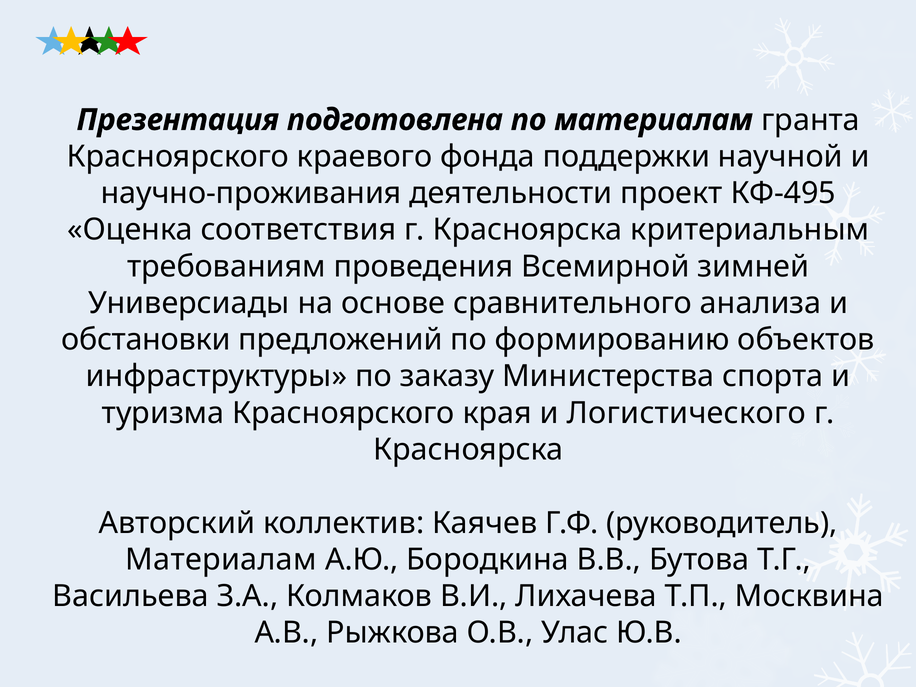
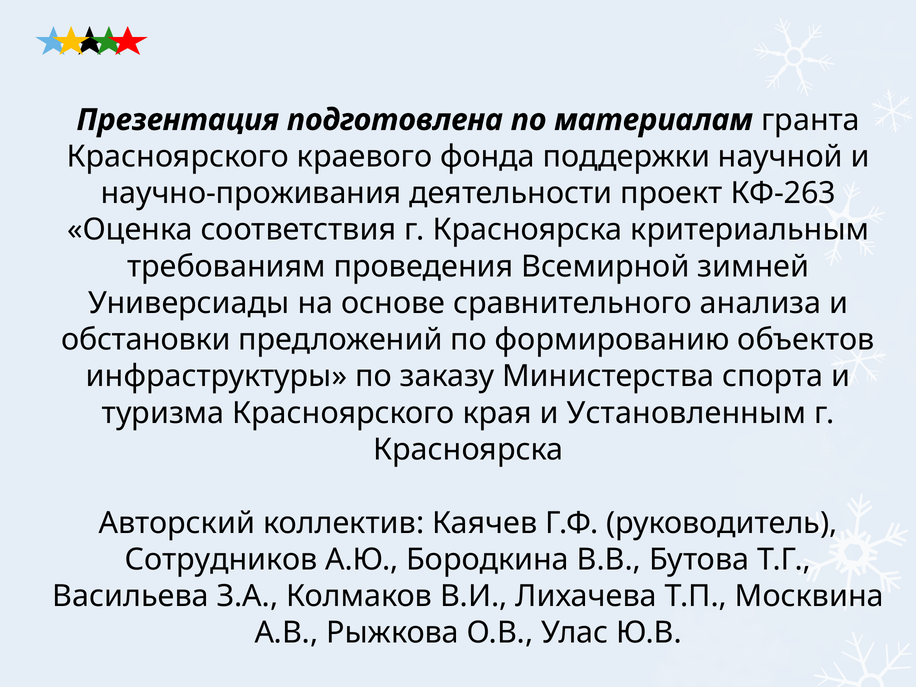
КФ-495: КФ-495 -> КФ-263
Логистического: Логистического -> Установленным
Материалам at (221, 560): Материалам -> Сотрудников
